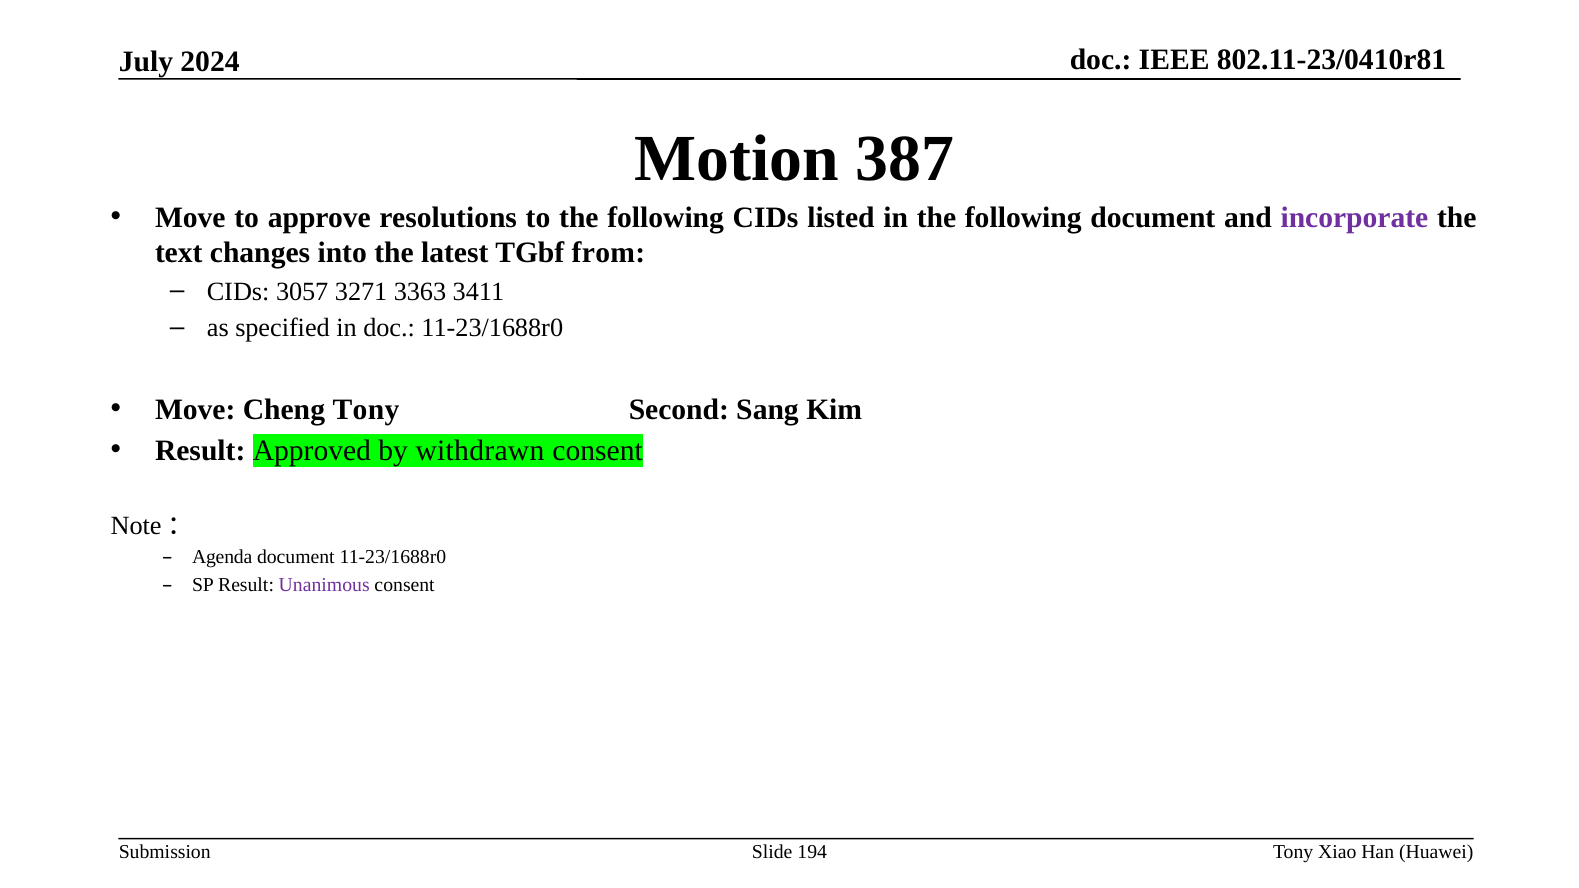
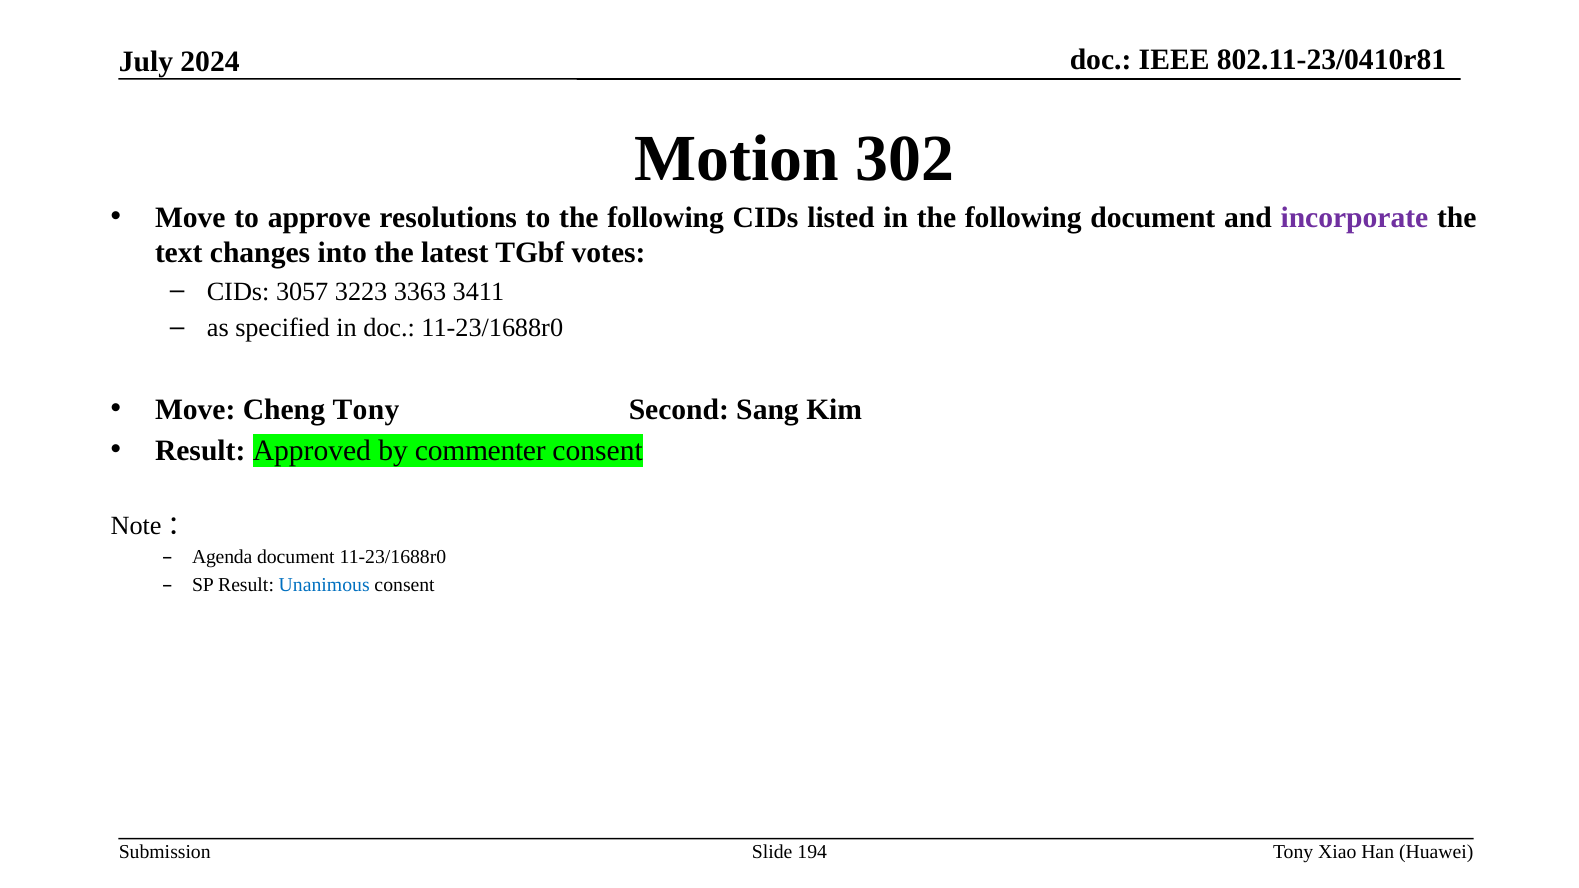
387: 387 -> 302
from: from -> votes
3271: 3271 -> 3223
withdrawn: withdrawn -> commenter
Unanimous colour: purple -> blue
